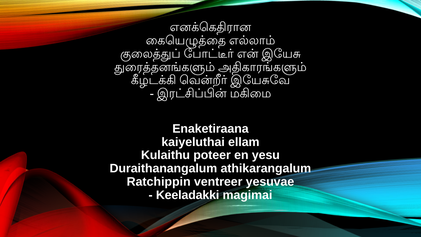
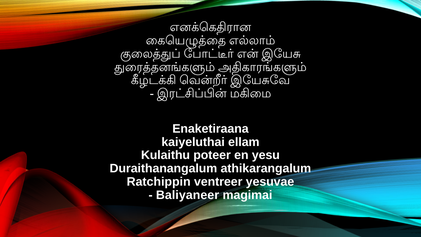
Keeladakki: Keeladakki -> Baliyaneer
